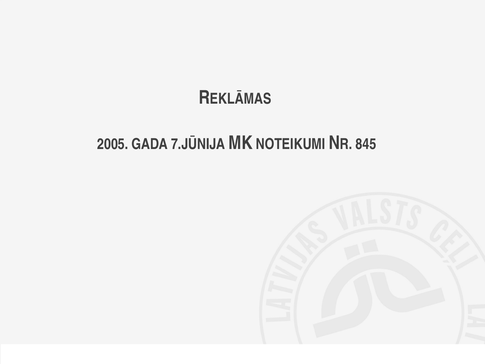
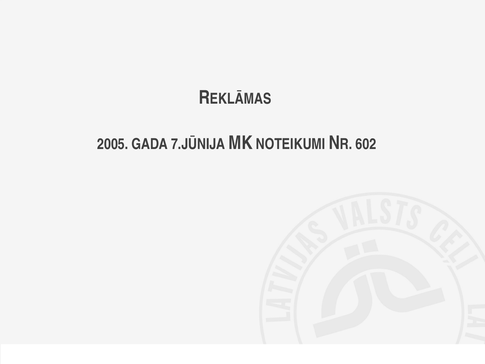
845: 845 -> 602
